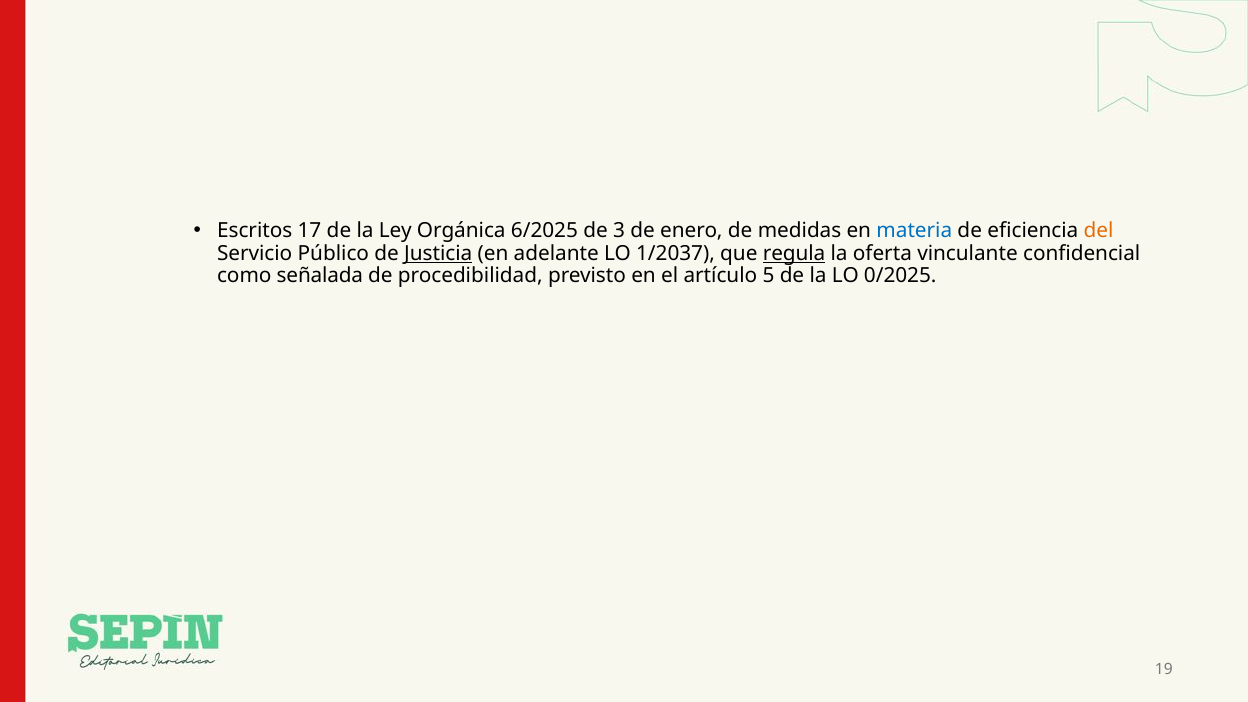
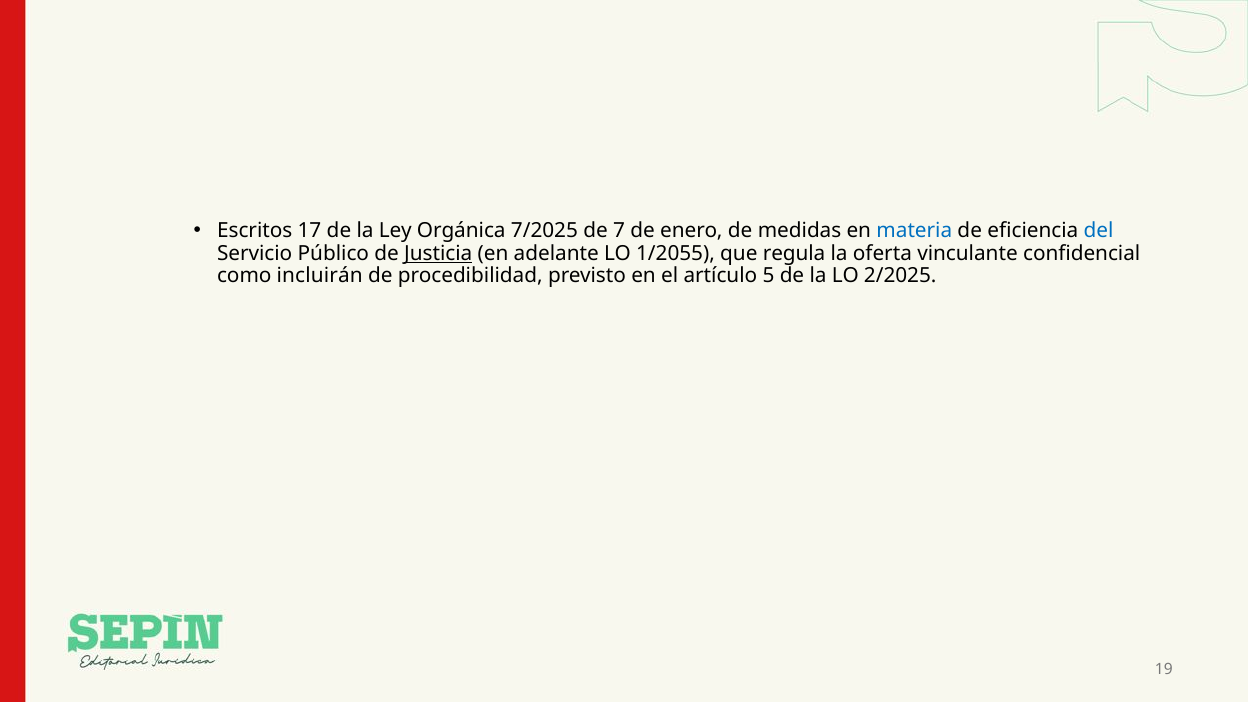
6/2025: 6/2025 -> 7/2025
3: 3 -> 7
del colour: orange -> blue
1/2037: 1/2037 -> 1/2055
regula underline: present -> none
señalada: señalada -> incluirán
0/2025: 0/2025 -> 2/2025
